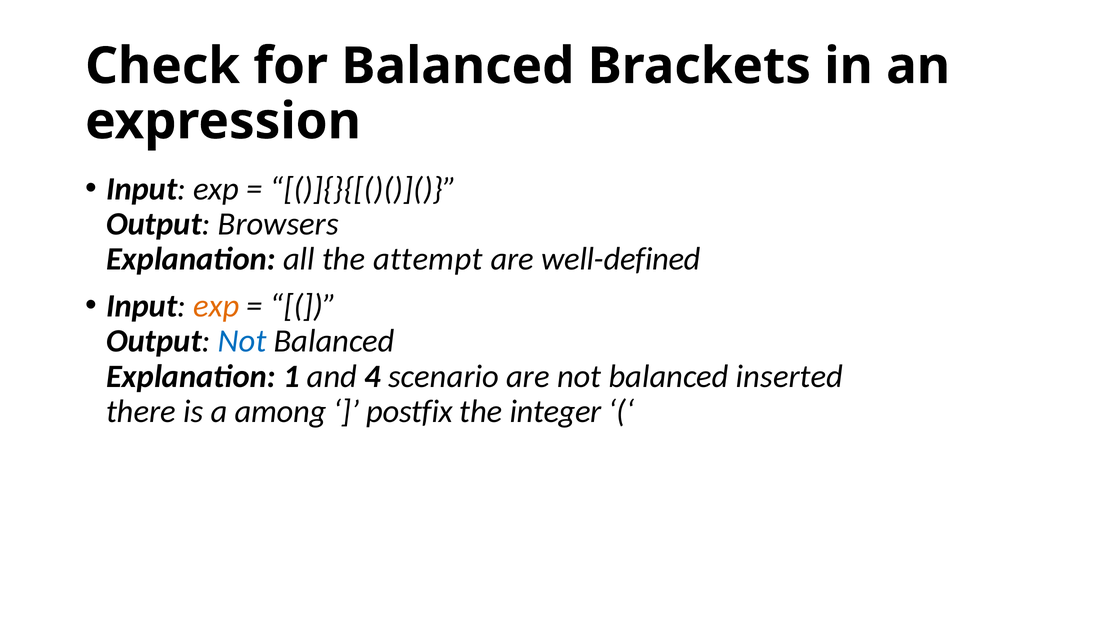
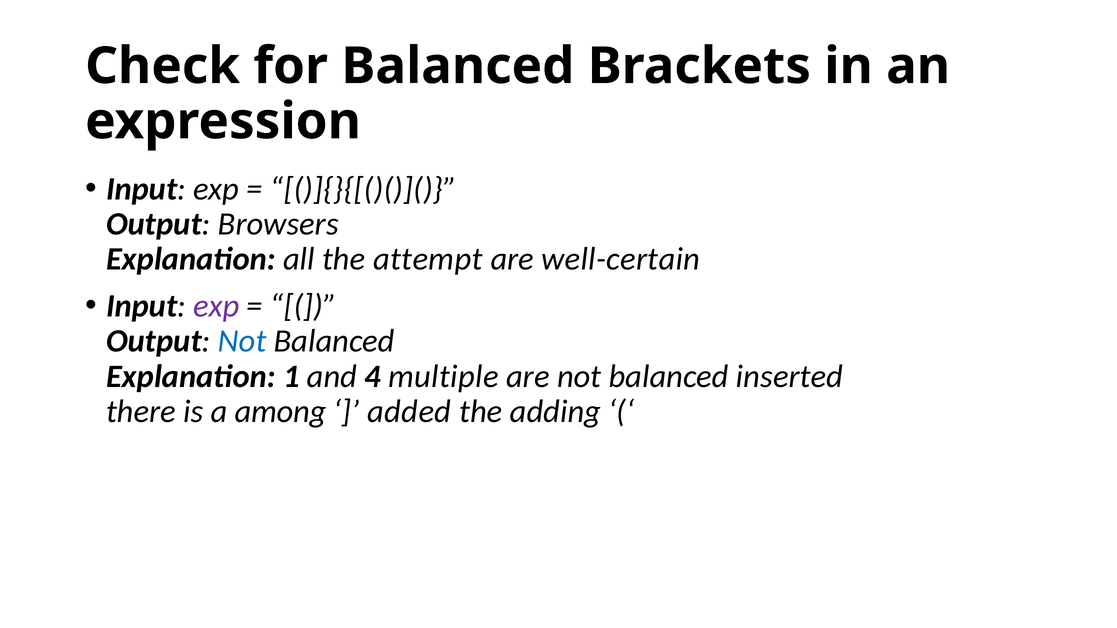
well-defined: well-defined -> well-certain
exp at (216, 306) colour: orange -> purple
scenario: scenario -> multiple
postfix: postfix -> added
integer: integer -> adding
